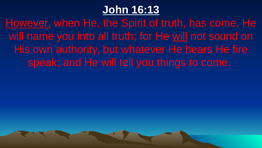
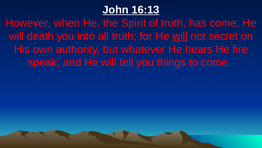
However underline: present -> none
name: name -> death
sound: sound -> secret
